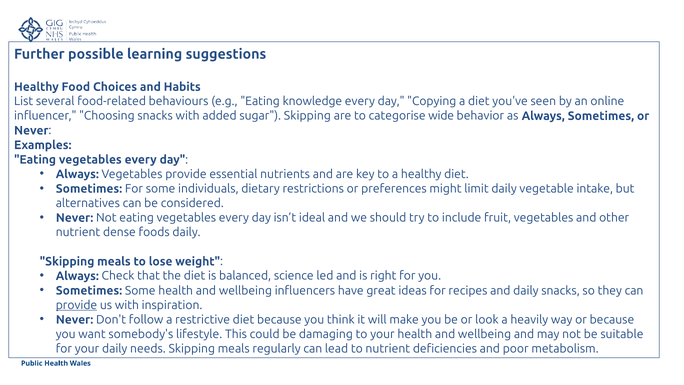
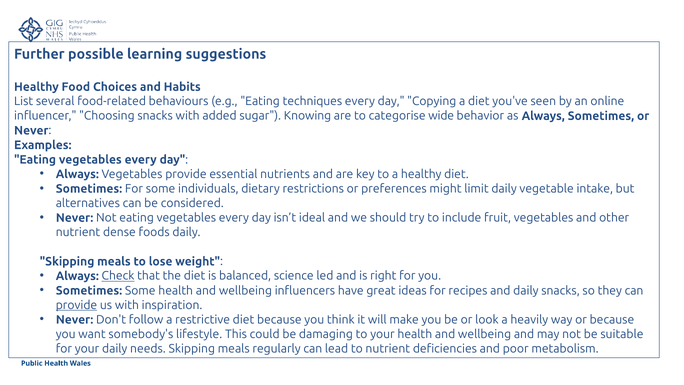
knowledge: knowledge -> techniques
sugar Skipping: Skipping -> Knowing
Check underline: none -> present
